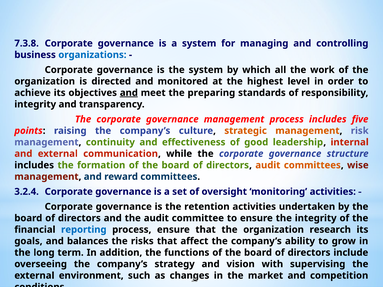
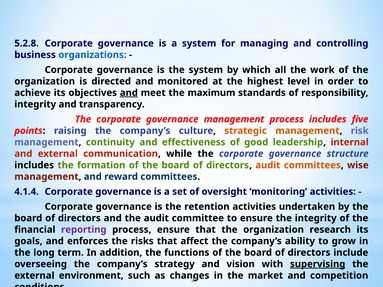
7.3.8: 7.3.8 -> 5.2.8
preparing: preparing -> maximum
3.2.4: 3.2.4 -> 4.1.4
reporting colour: blue -> purple
balances: balances -> enforces
supervising underline: none -> present
